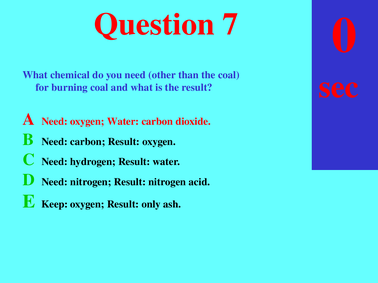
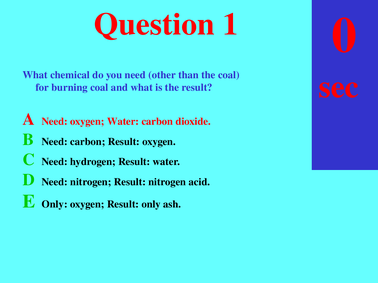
Question 7: 7 -> 1
E Keep: Keep -> Only
